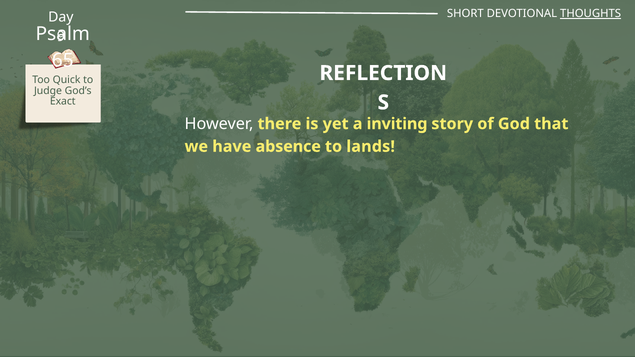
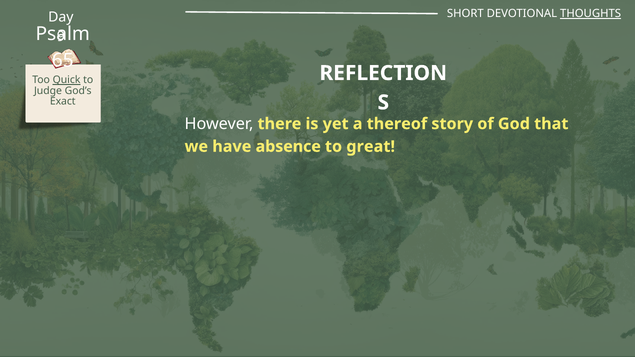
Quick underline: none -> present
inviting: inviting -> thereof
lands: lands -> great
